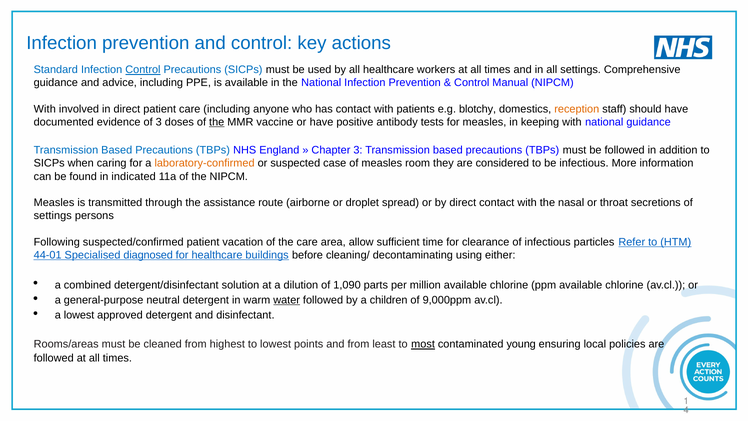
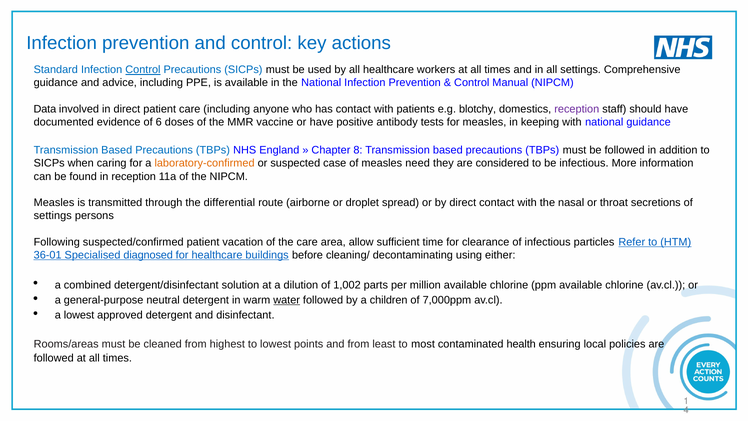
With at (45, 109): With -> Data
reception at (577, 109) colour: orange -> purple
of 3: 3 -> 6
the at (217, 122) underline: present -> none
Chapter 3: 3 -> 8
room: room -> need
in indicated: indicated -> reception
assistance: assistance -> differential
44-01: 44-01 -> 36-01
1,090: 1,090 -> 1,002
9,000ppm: 9,000ppm -> 7,000ppm
most underline: present -> none
young: young -> health
